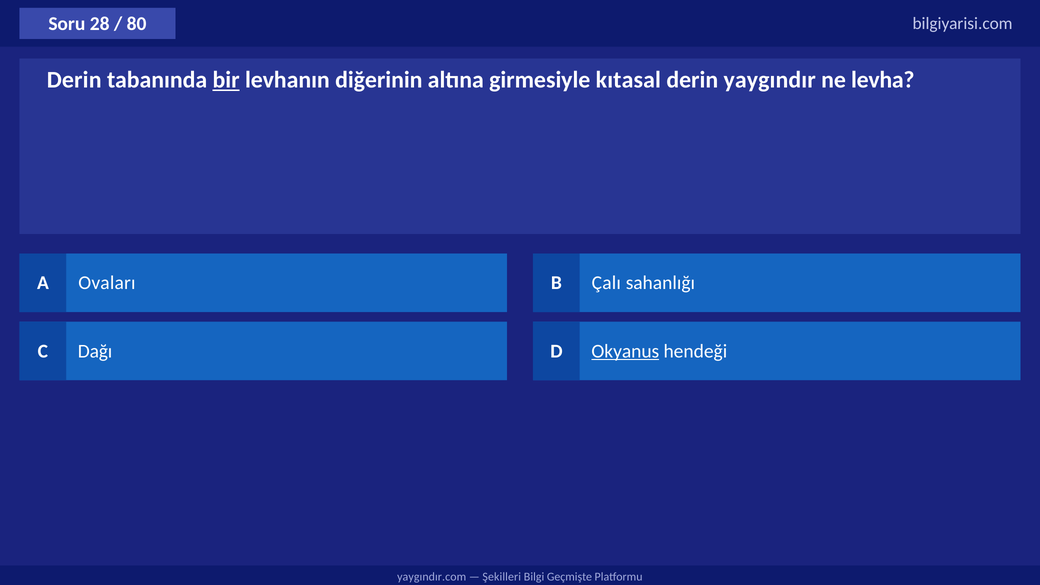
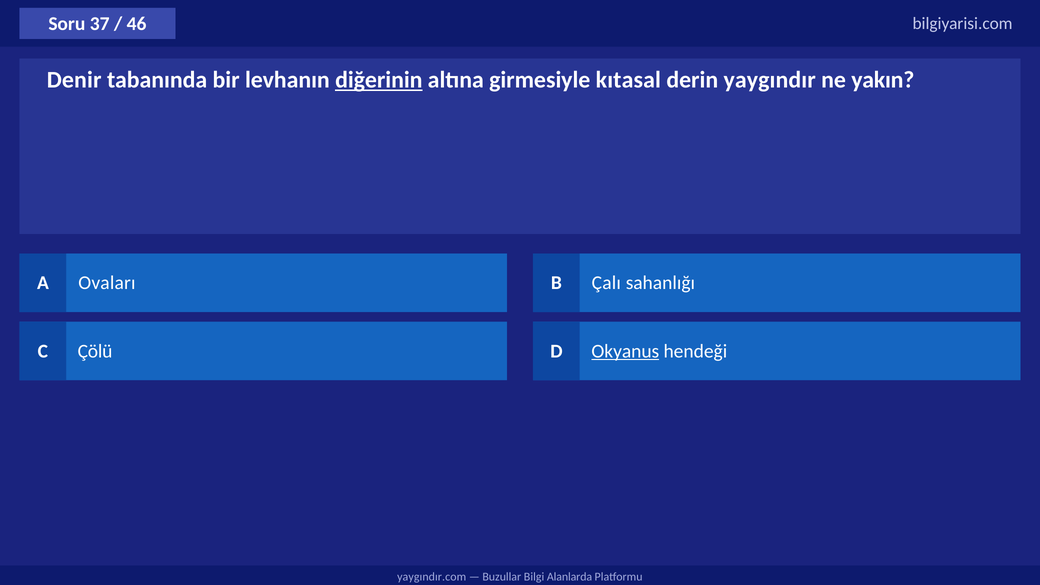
28: 28 -> 37
80: 80 -> 46
Derin at (74, 80): Derin -> Denir
bir underline: present -> none
diğerinin underline: none -> present
levha: levha -> yakın
Dağı: Dağı -> Çölü
Şekilleri: Şekilleri -> Buzullar
Geçmişte: Geçmişte -> Alanlarda
